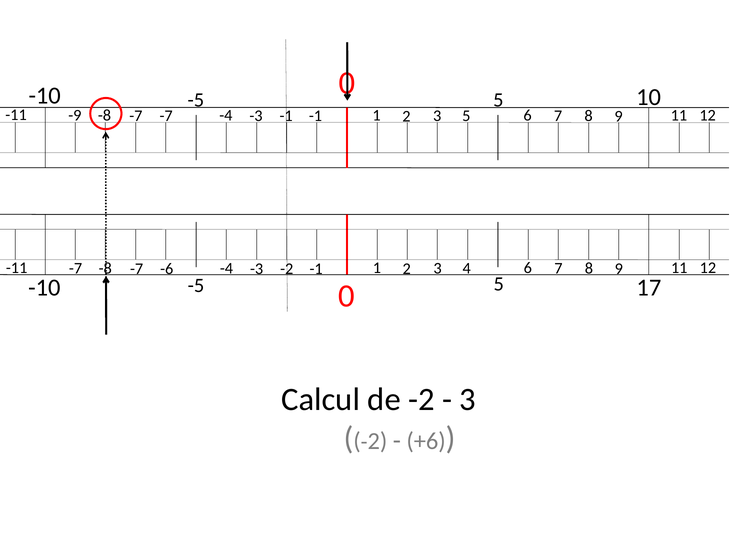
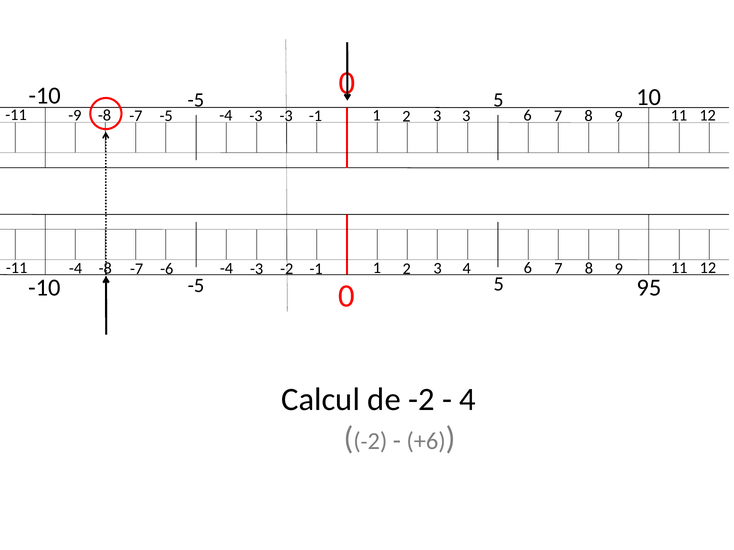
-7 -7: -7 -> -5
-4 -1: -1 -> -3
3 5: 5 -> 3
-7 at (76, 269): -7 -> -4
17: 17 -> 95
3 at (468, 400): 3 -> 4
